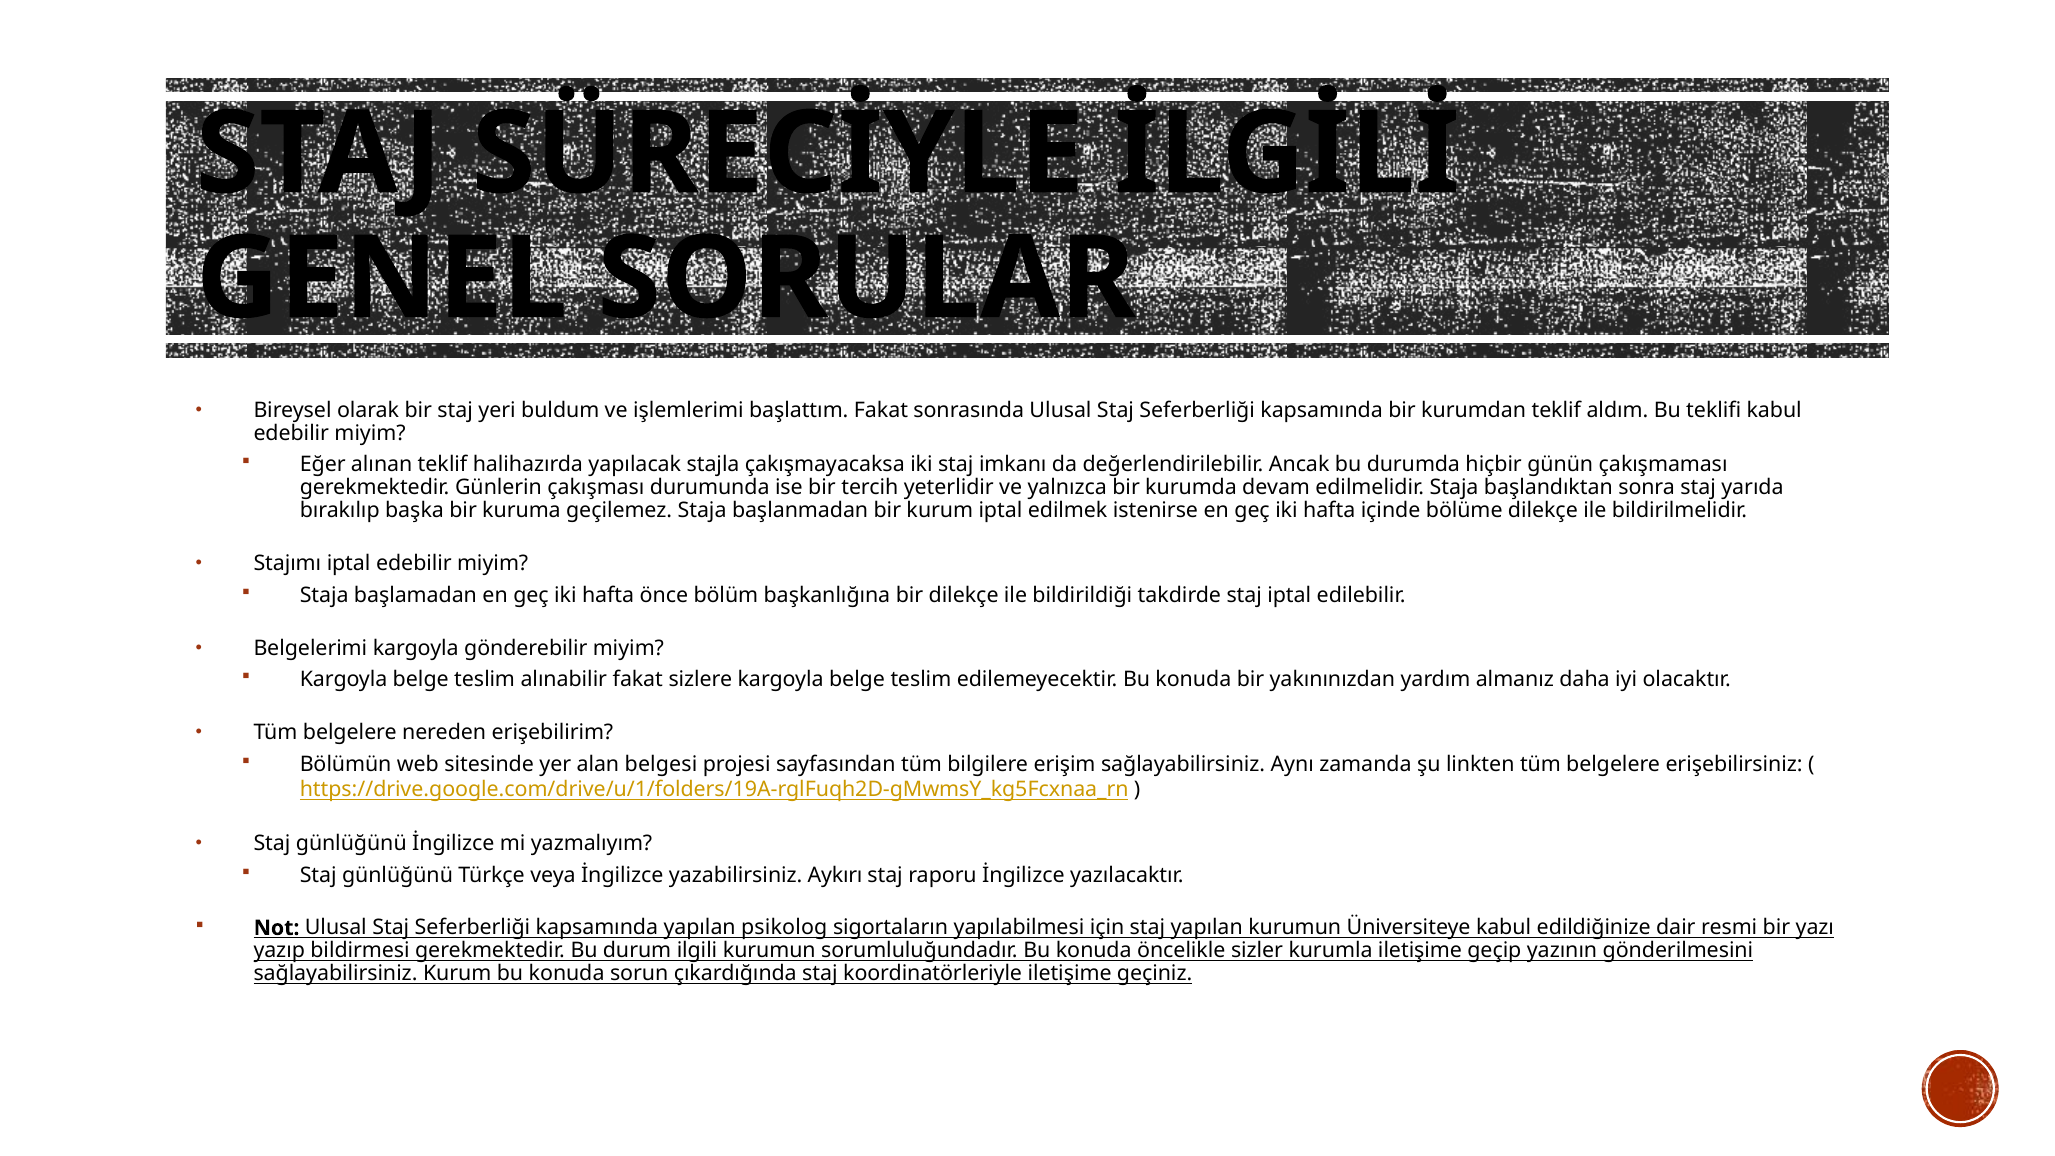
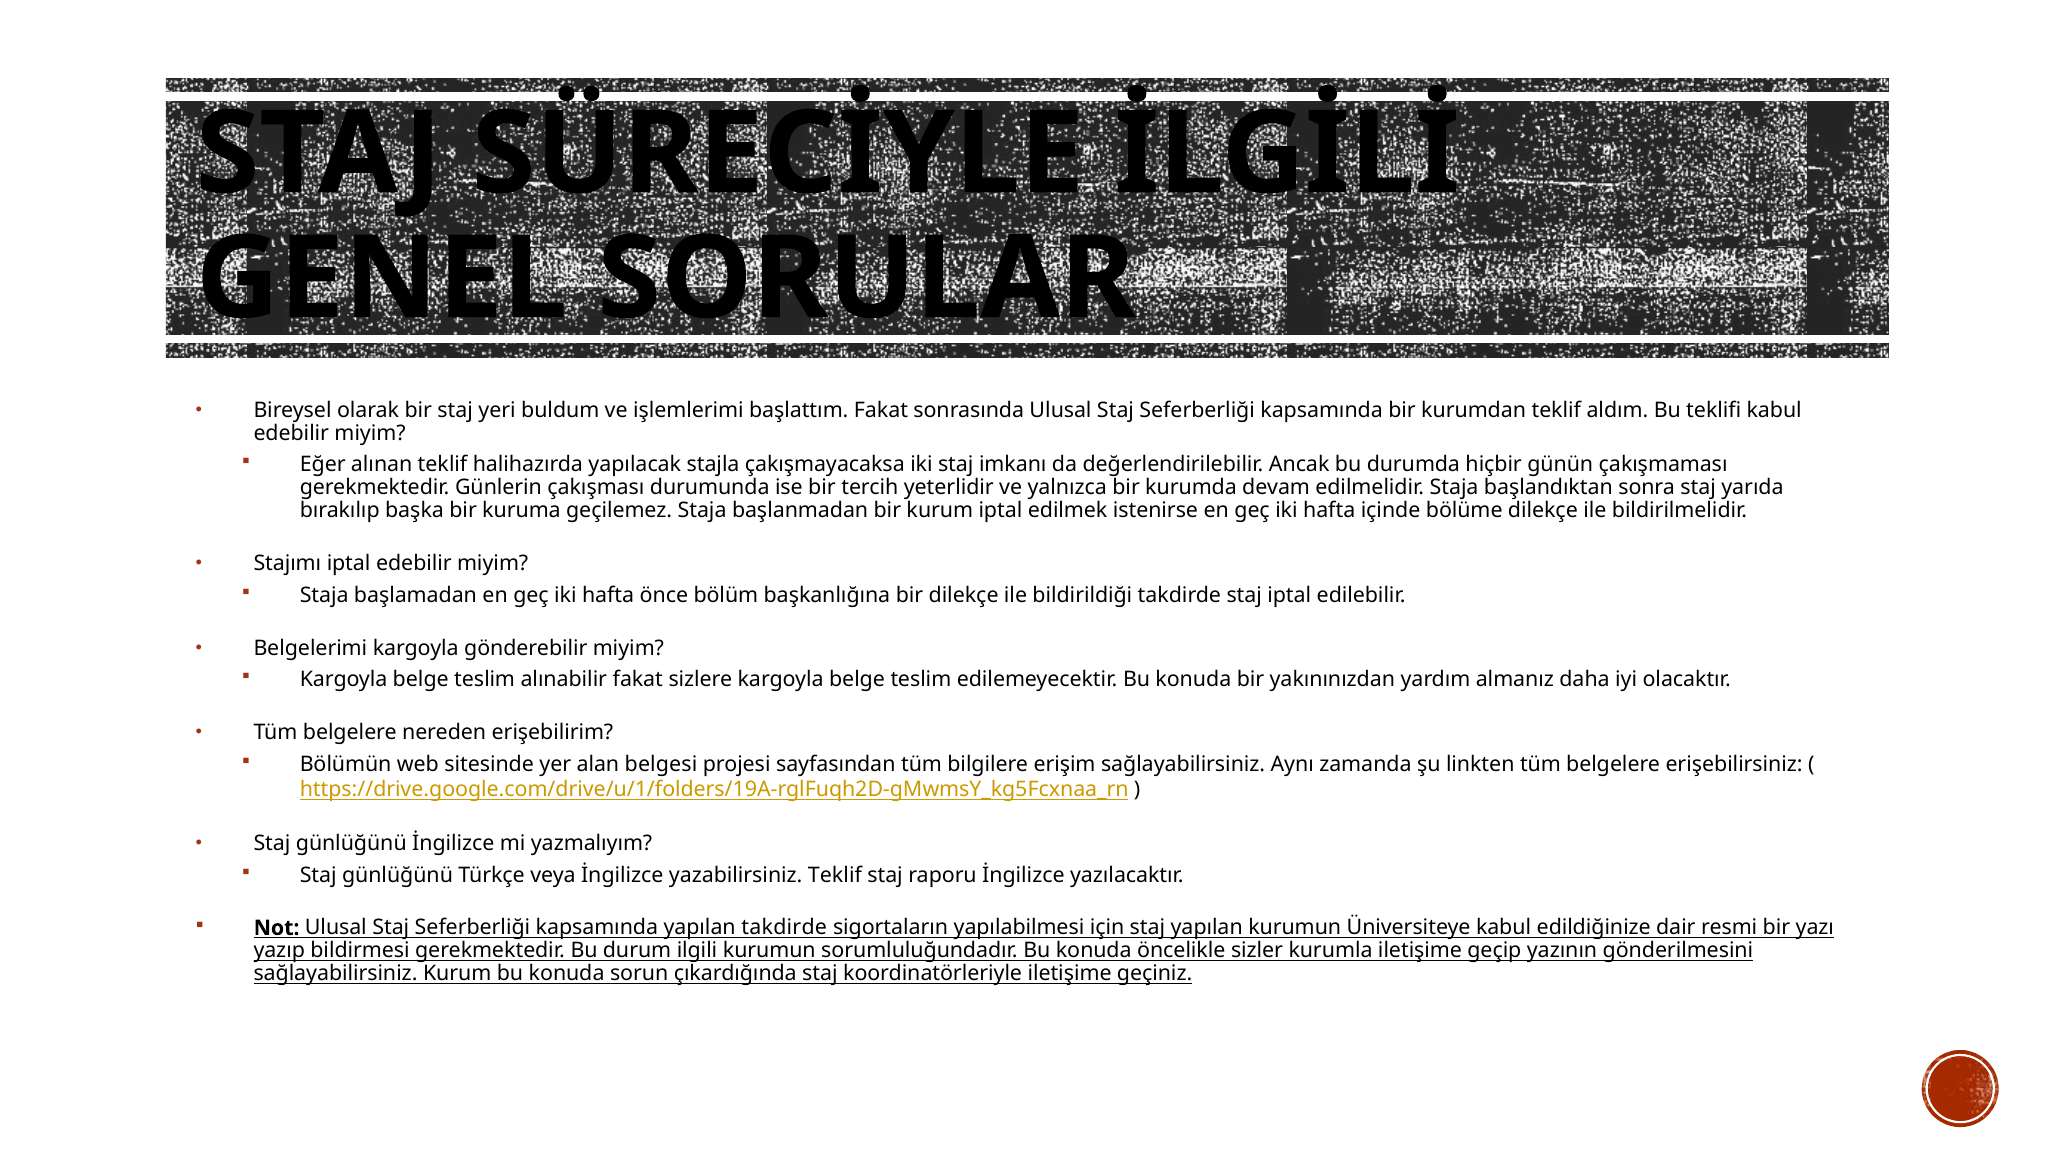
yazabilirsiniz Aykırı: Aykırı -> Teklif
yapılan psikolog: psikolog -> takdirde
